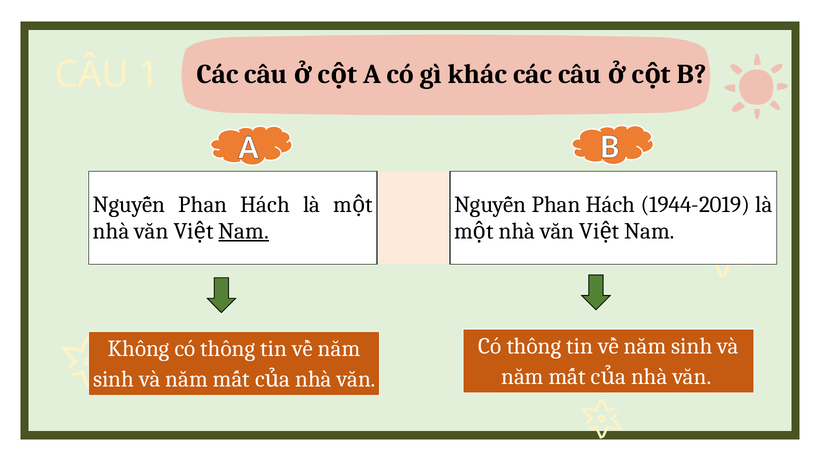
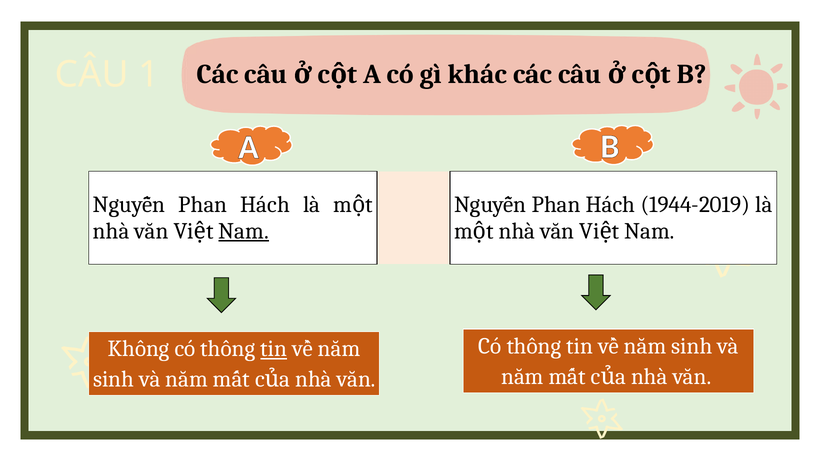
tin at (274, 349) underline: none -> present
